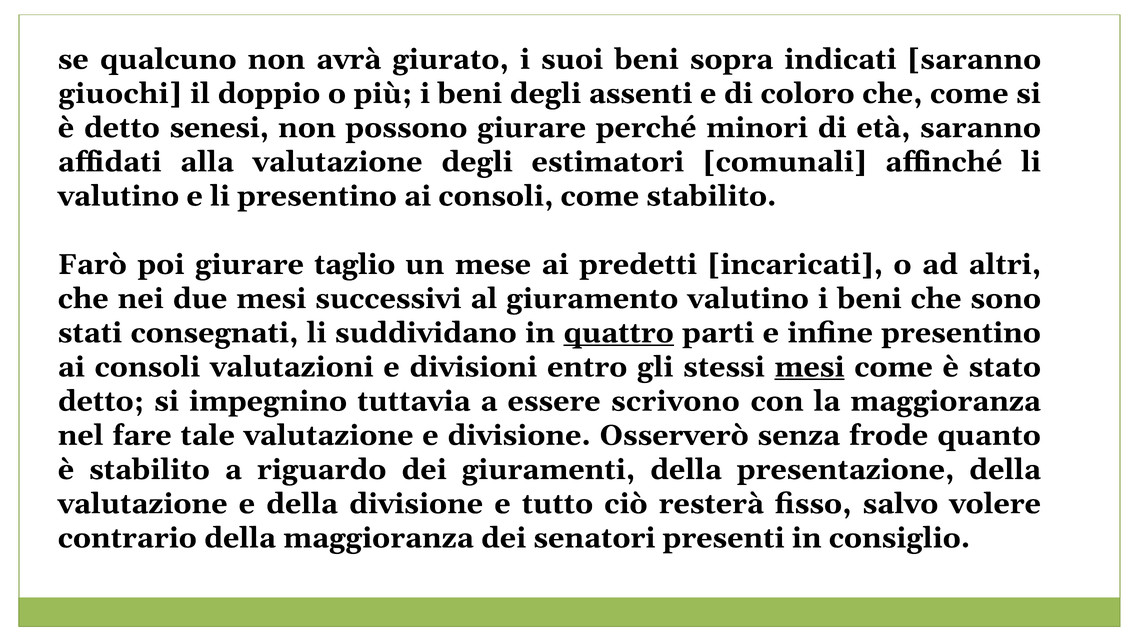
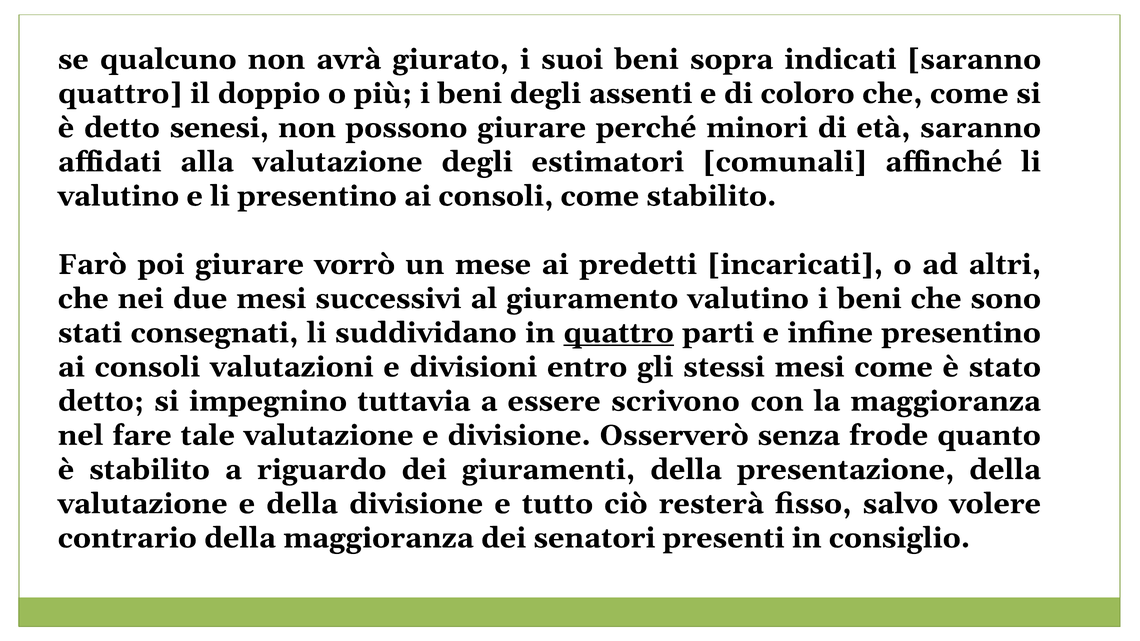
giuochi at (120, 94): giuochi -> quattro
taglio: taglio -> vorrò
mesi at (810, 367) underline: present -> none
